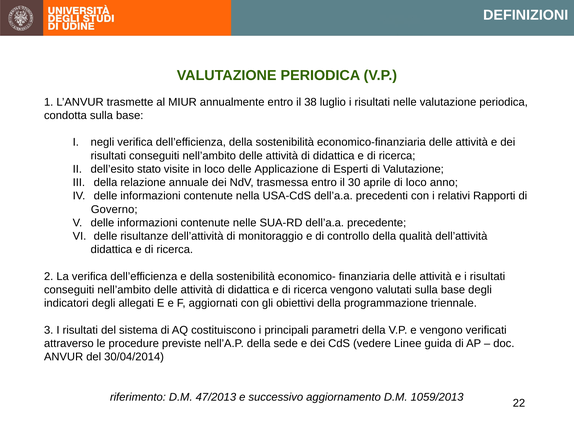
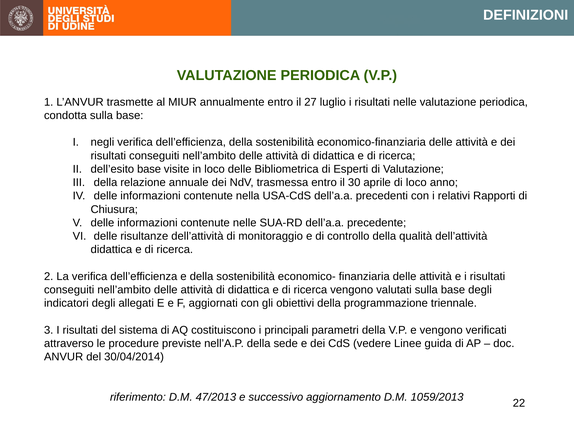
38: 38 -> 27
dell’esito stato: stato -> base
Applicazione: Applicazione -> Bibliometrica
Governo: Governo -> Chiusura
